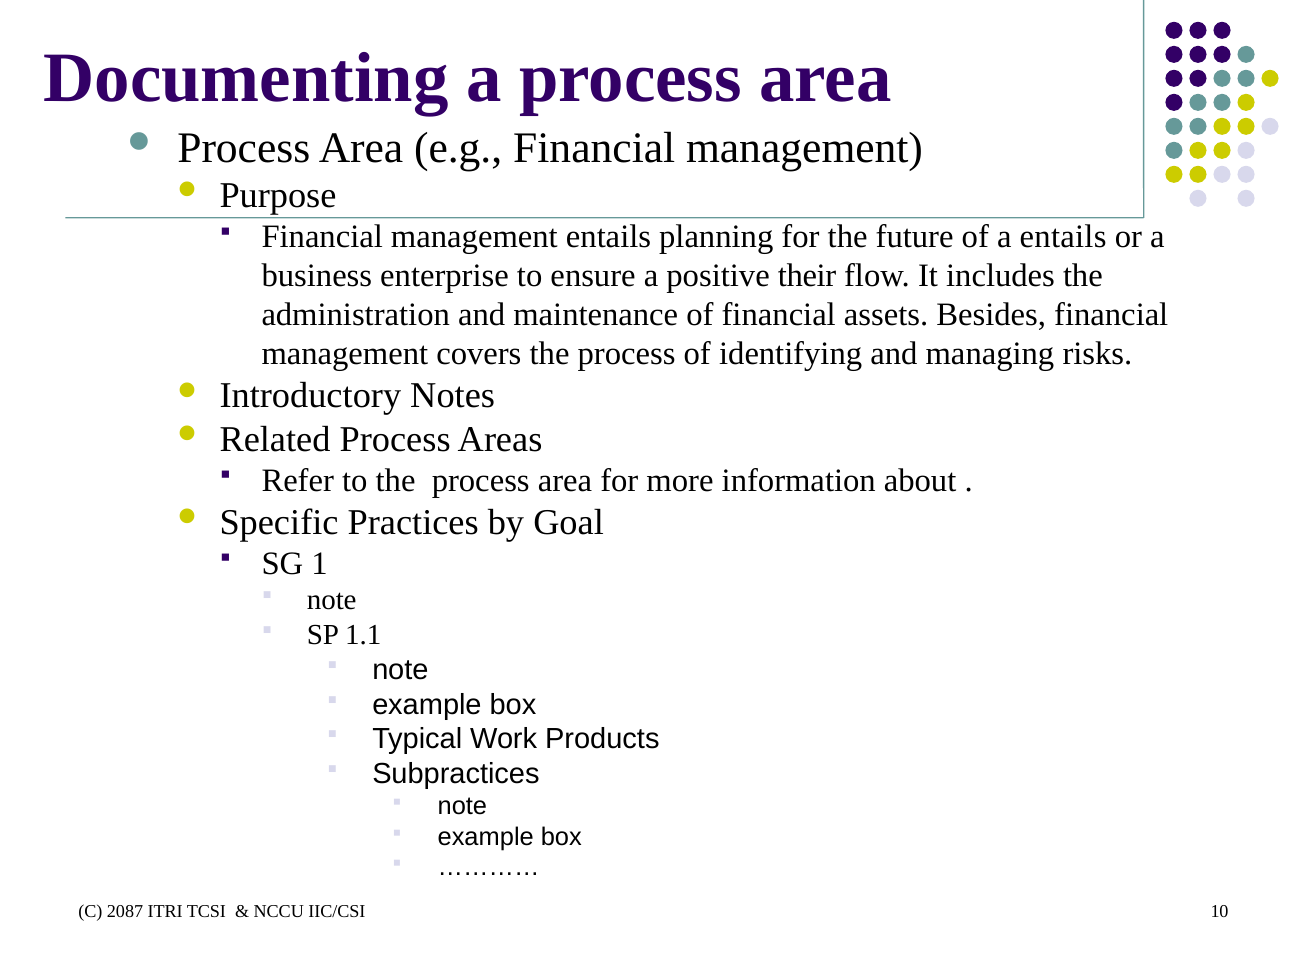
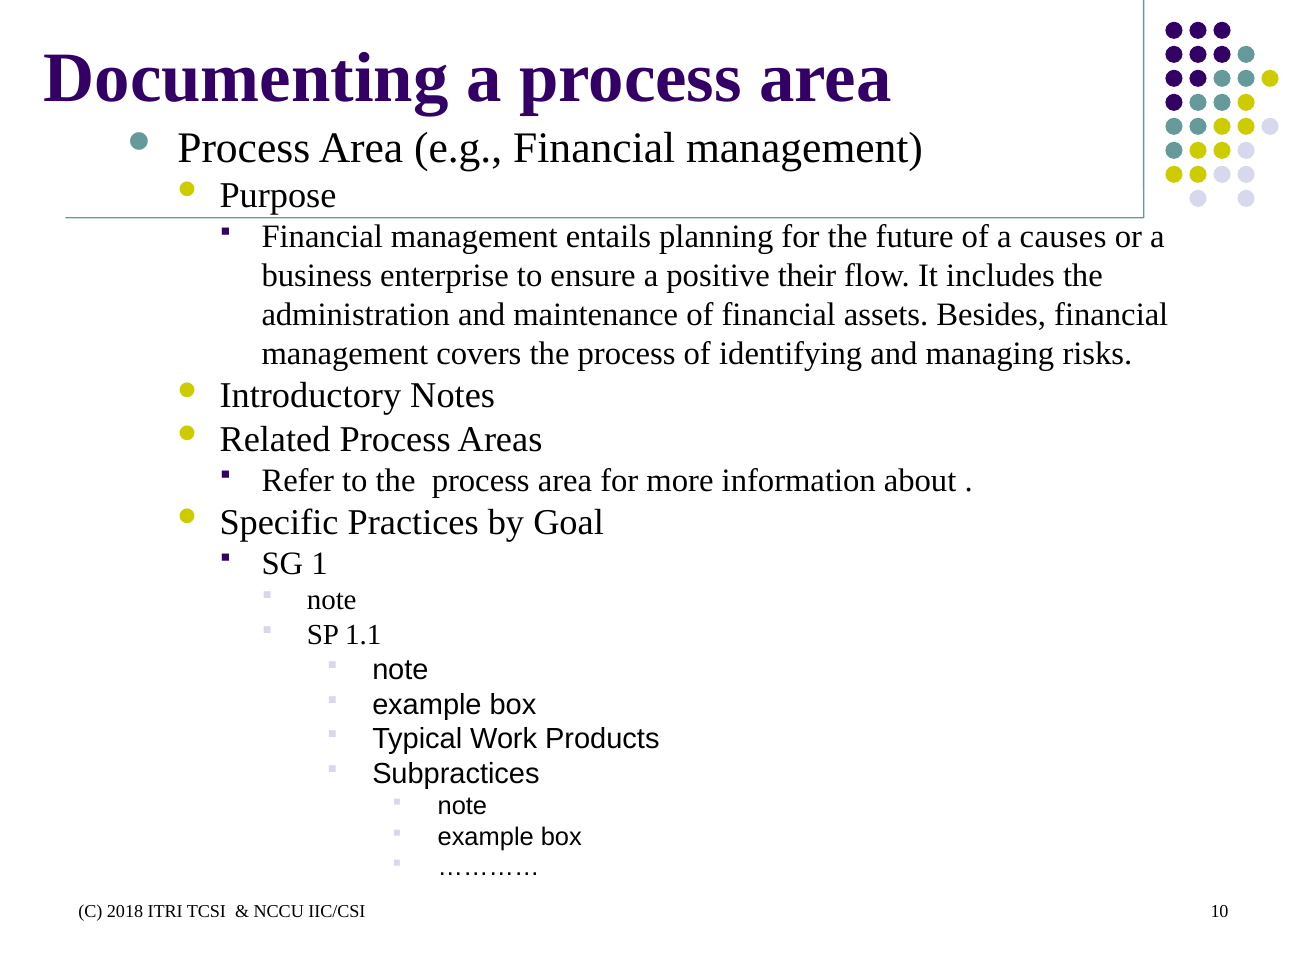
a entails: entails -> causes
2087: 2087 -> 2018
